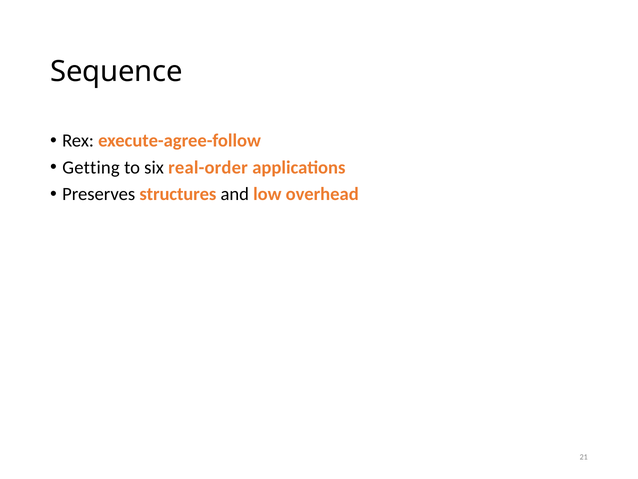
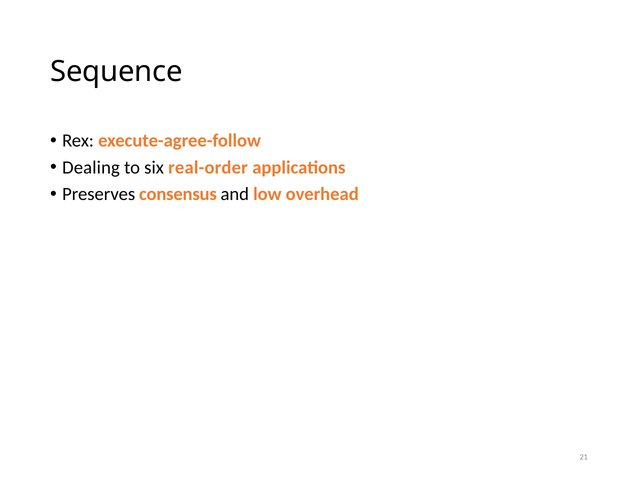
Getting: Getting -> Dealing
structures: structures -> consensus
